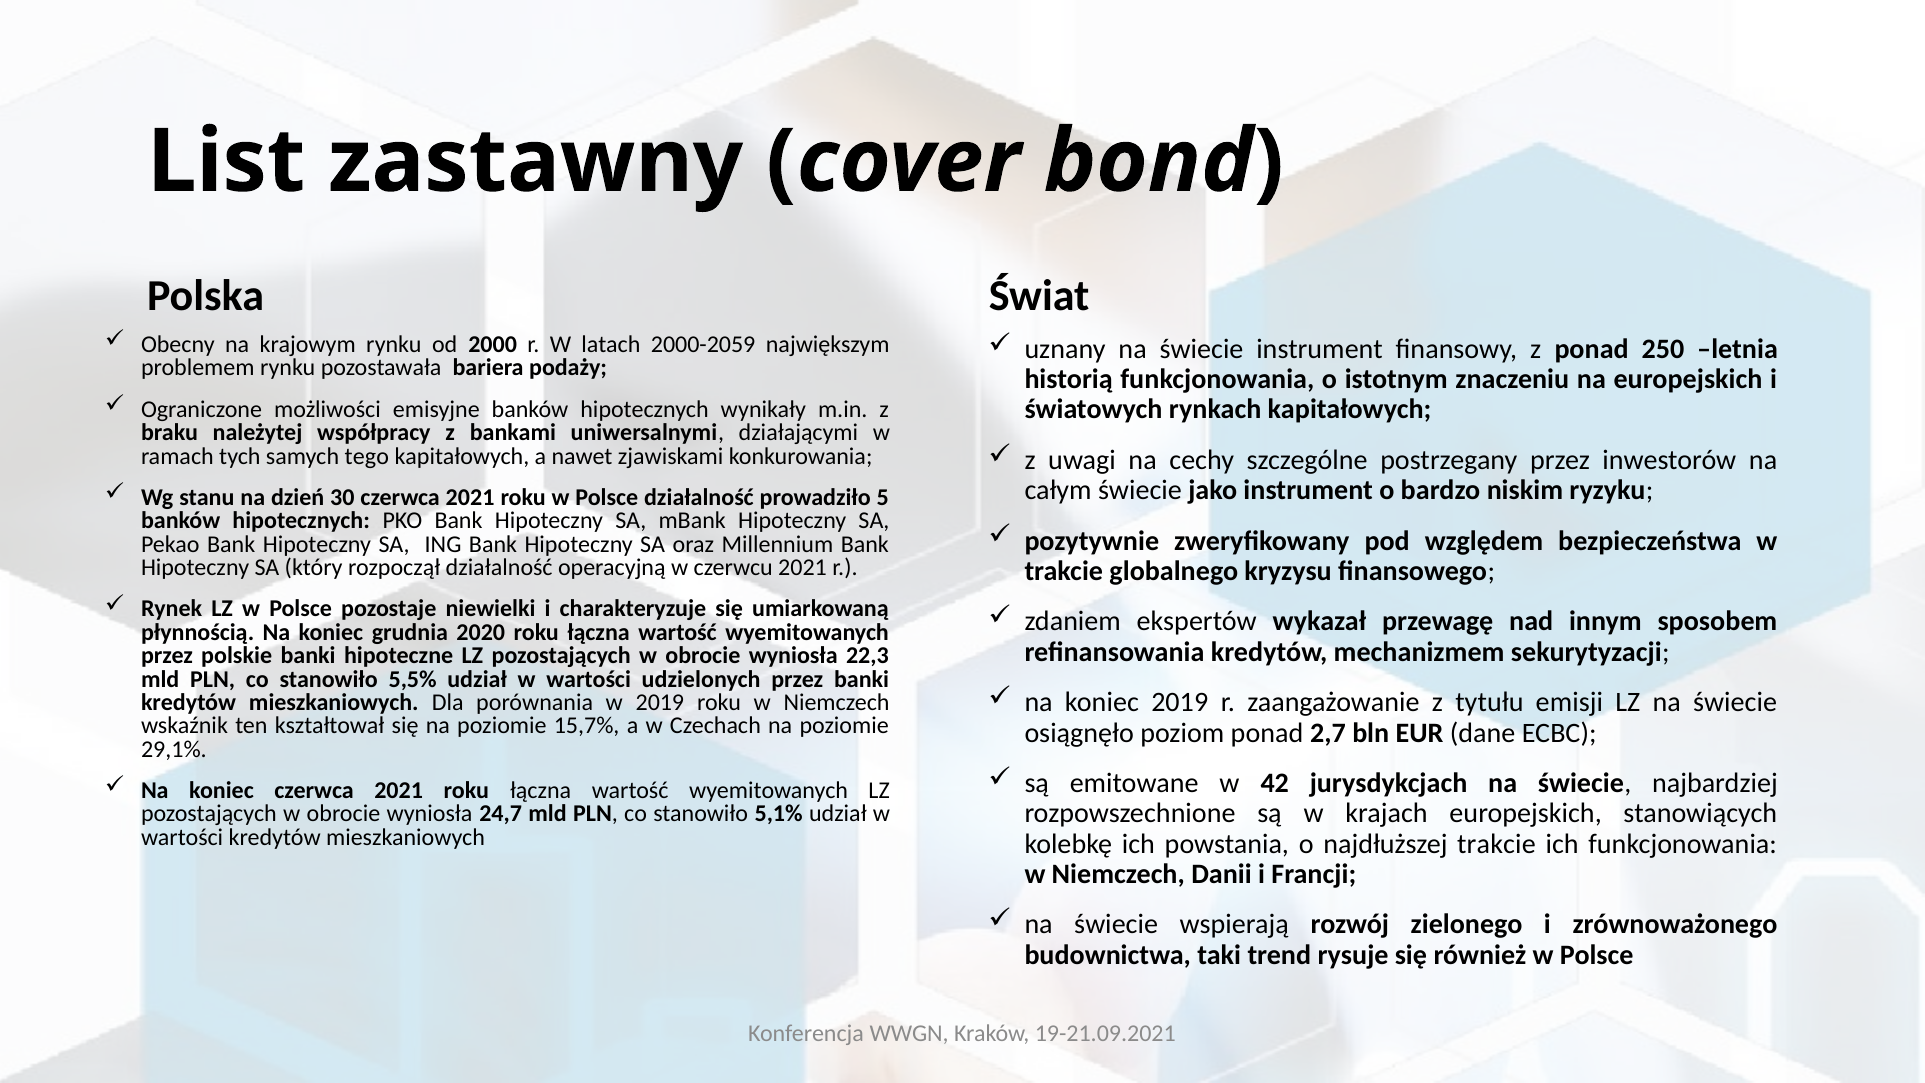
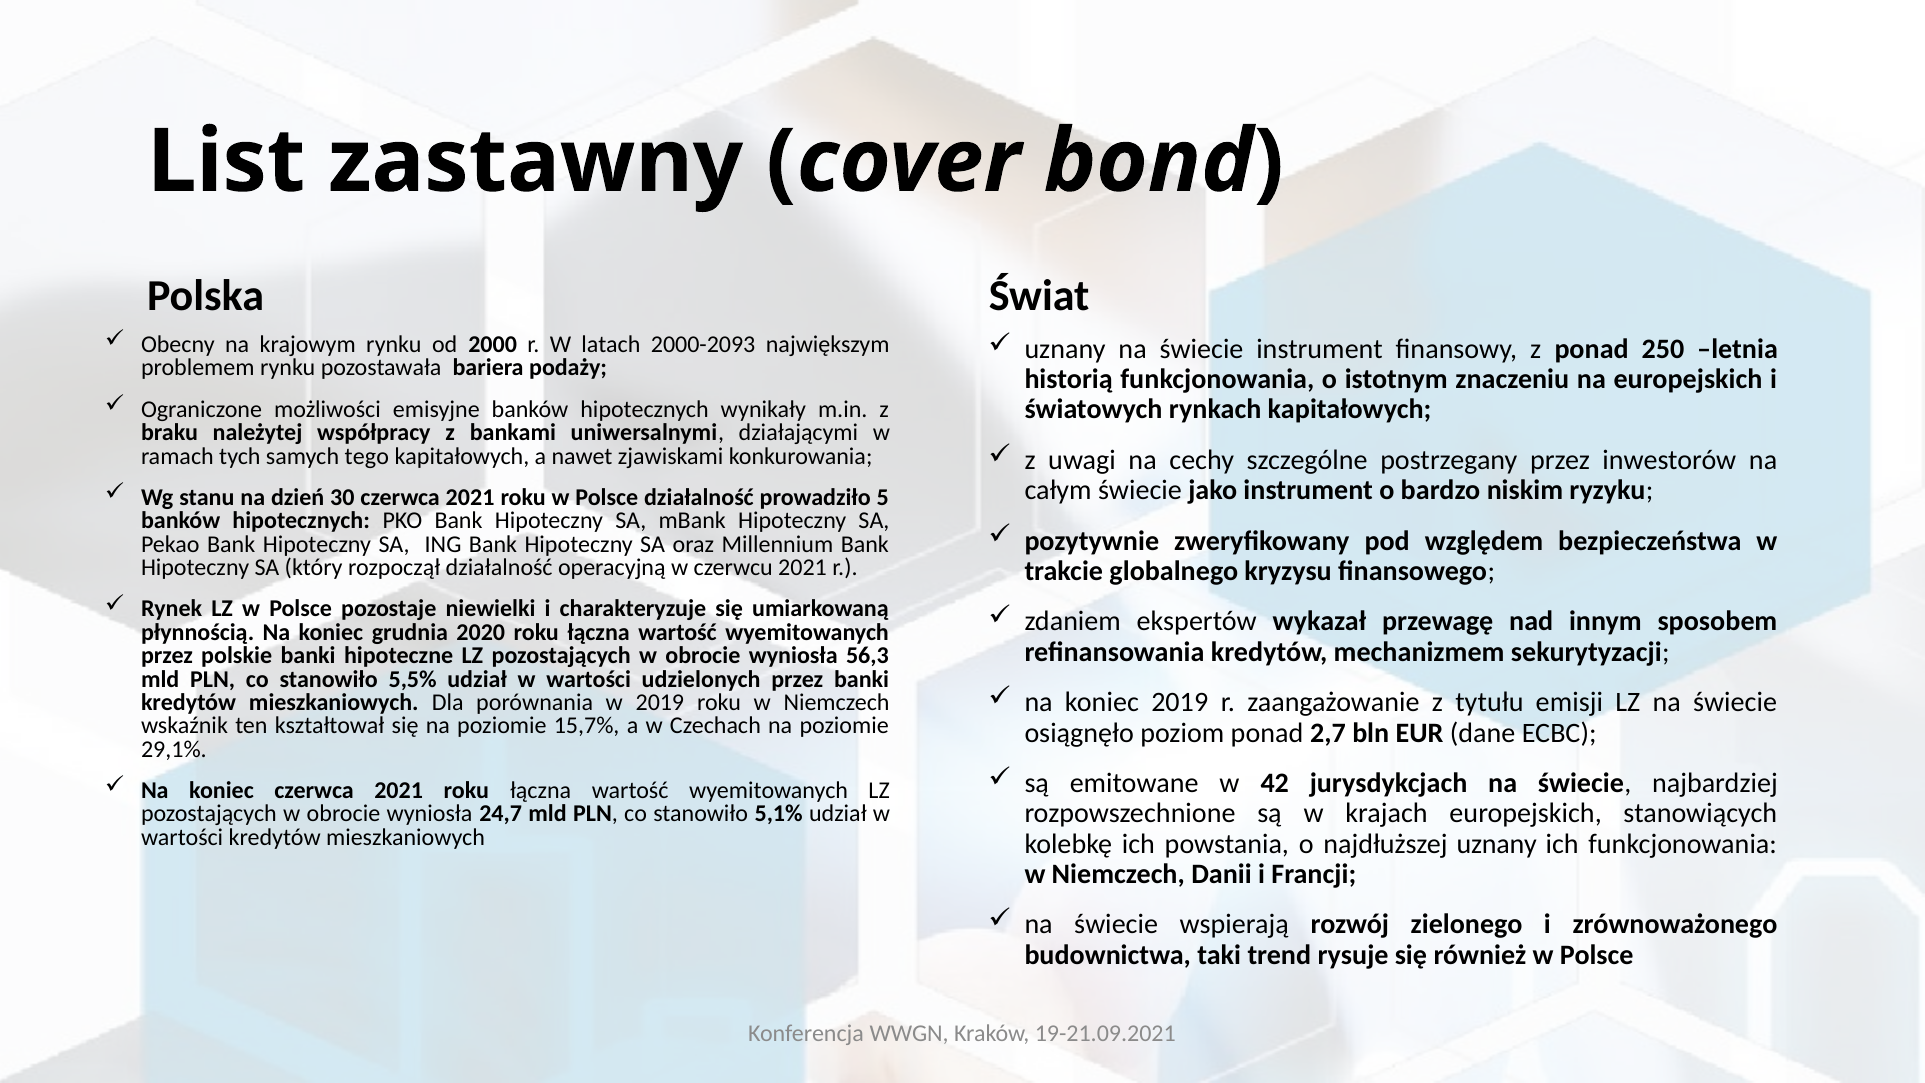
2000-2059: 2000-2059 -> 2000-2093
22,3: 22,3 -> 56,3
najdłuższej trakcie: trakcie -> uznany
